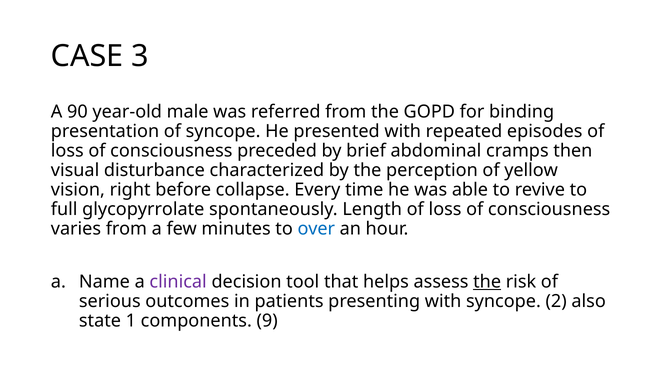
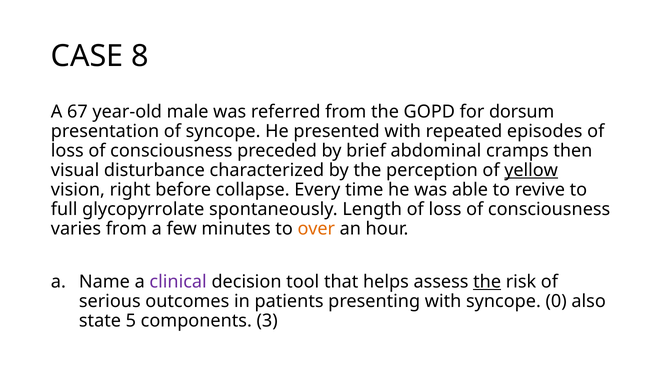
3: 3 -> 8
90: 90 -> 67
binding: binding -> dorsum
yellow underline: none -> present
over colour: blue -> orange
2: 2 -> 0
1: 1 -> 5
9: 9 -> 3
